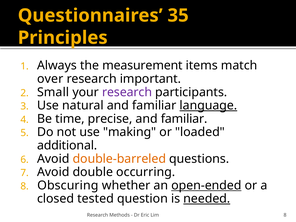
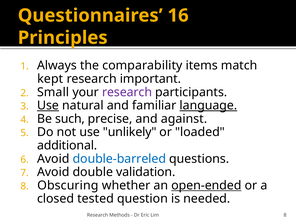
35: 35 -> 16
measurement: measurement -> comparability
over: over -> kept
Use at (48, 105) underline: none -> present
time: time -> such
precise and familiar: familiar -> against
making: making -> unlikely
double-barreled colour: orange -> blue
occurring: occurring -> validation
needed underline: present -> none
